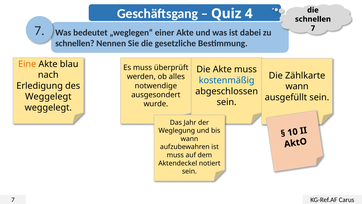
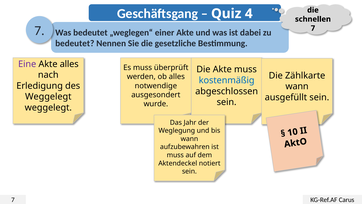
schnellen at (75, 43): schnellen -> bedeutet
Eine colour: orange -> purple
Akte blau: blau -> alles
